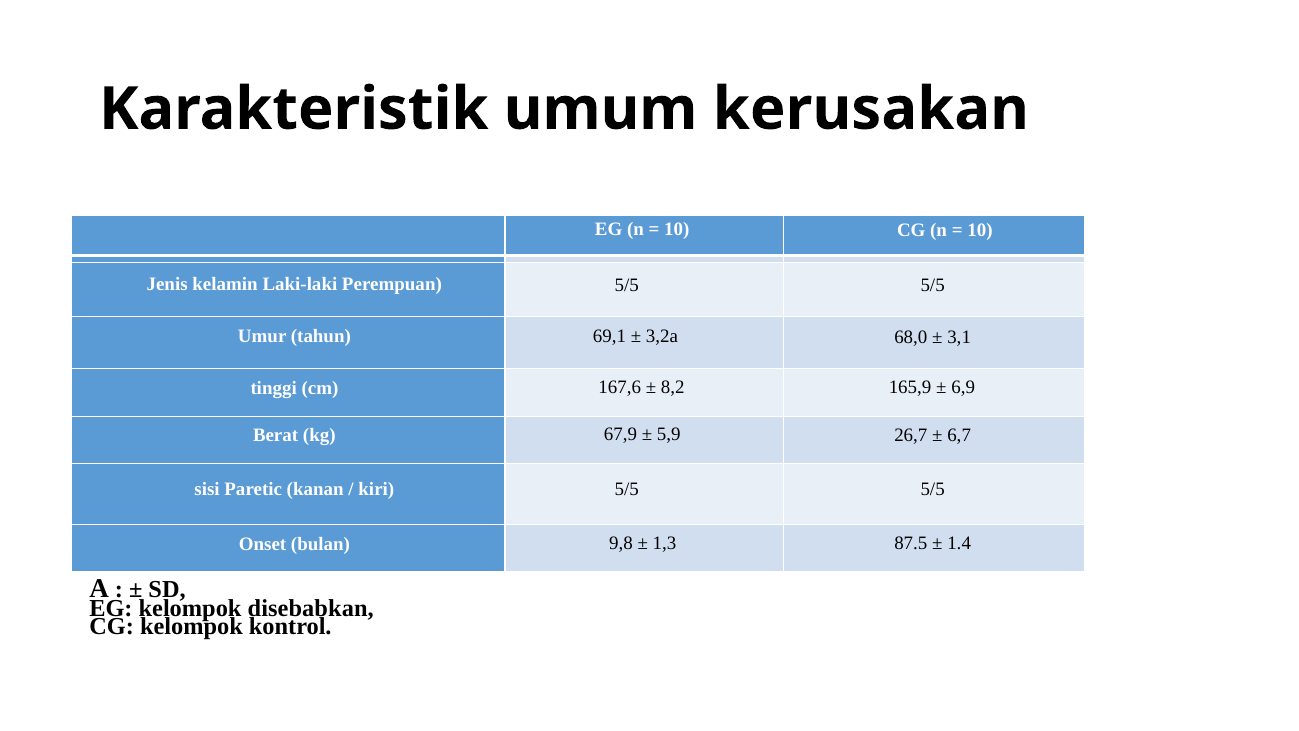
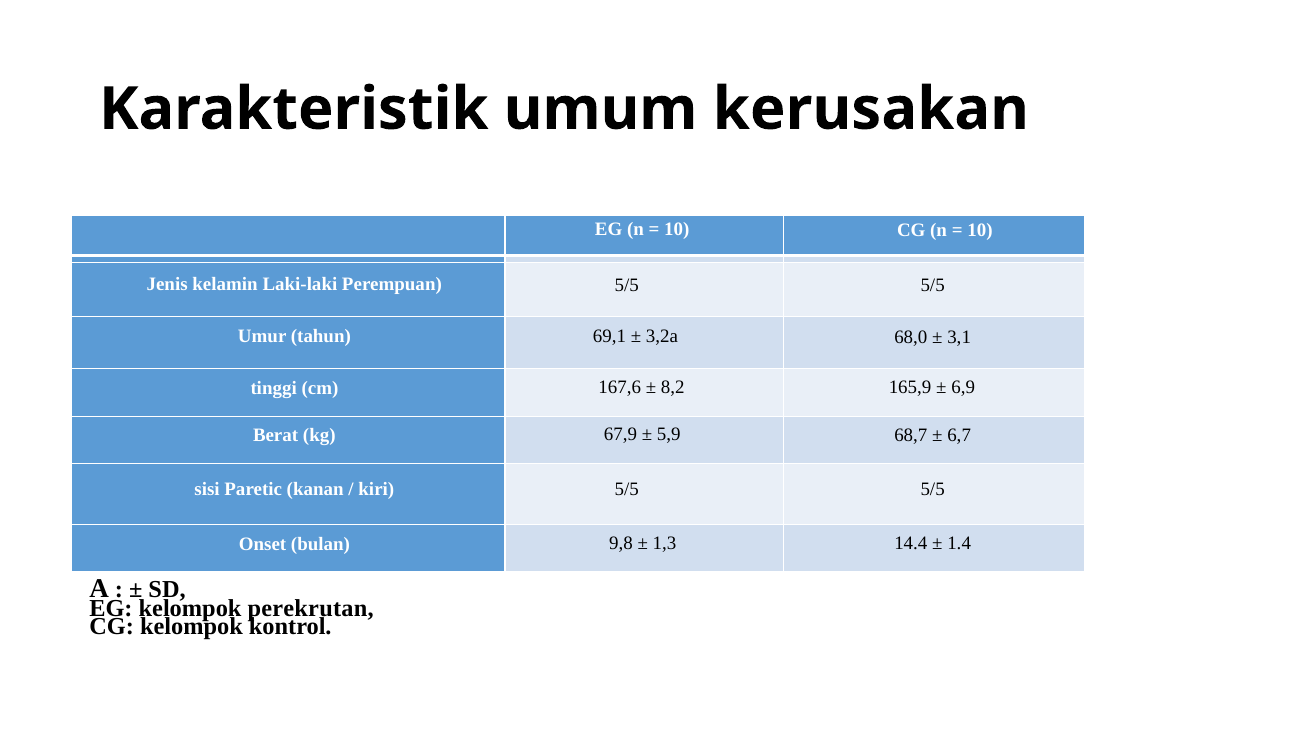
26,7: 26,7 -> 68,7
87.5: 87.5 -> 14.4
disebabkan: disebabkan -> perekrutan
